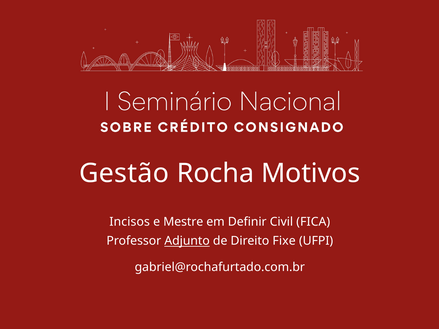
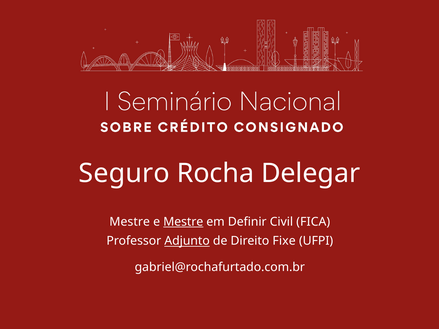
Gestão: Gestão -> Seguro
Motivos: Motivos -> Delegar
Incisos at (130, 222): Incisos -> Mestre
Mestre at (183, 222) underline: none -> present
